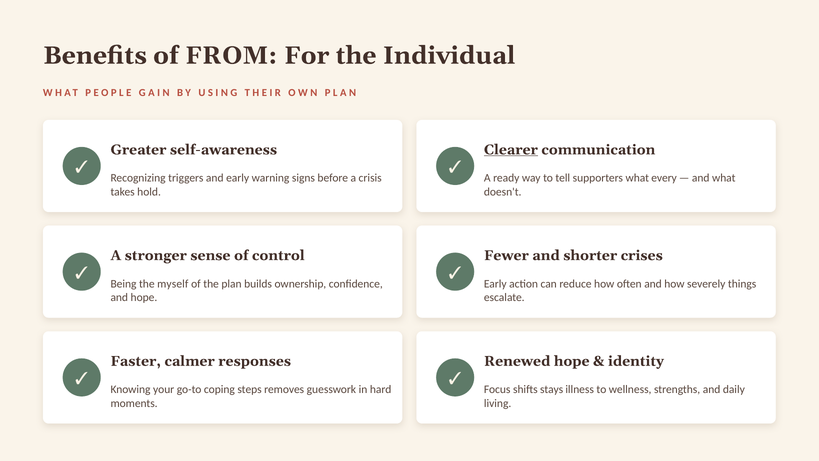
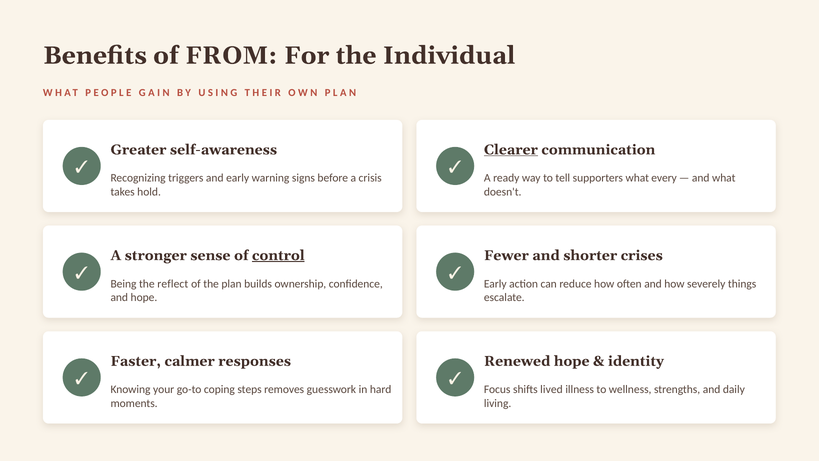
control underline: none -> present
myself: myself -> reflect
stays: stays -> lived
